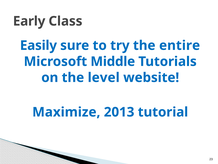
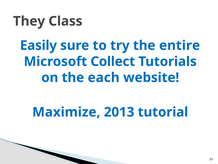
Early: Early -> They
Middle: Middle -> Collect
level: level -> each
